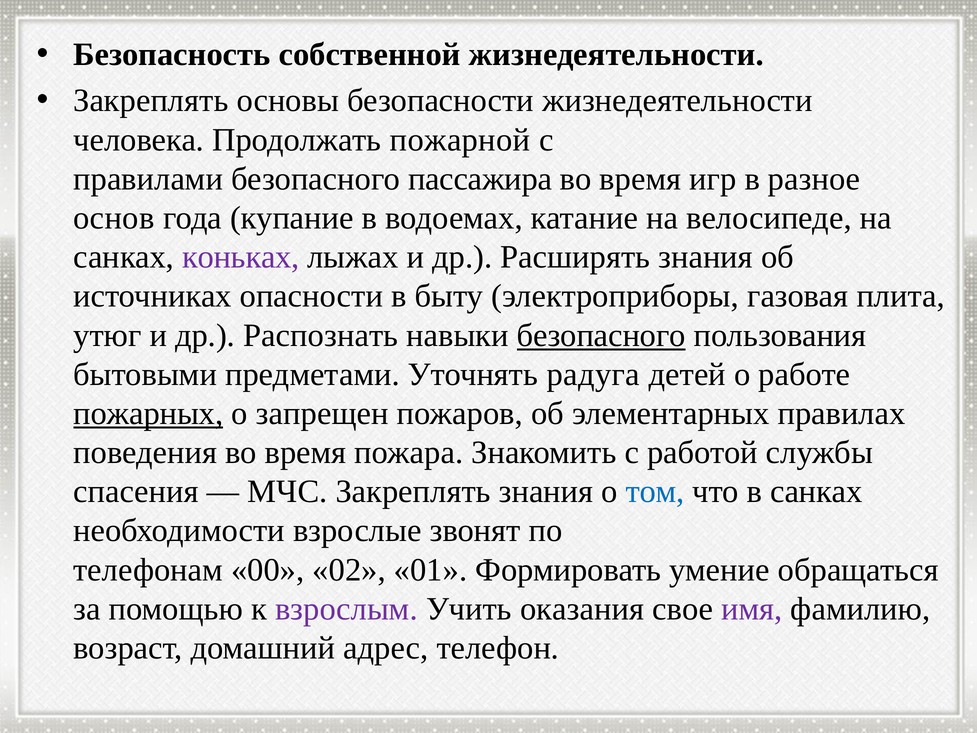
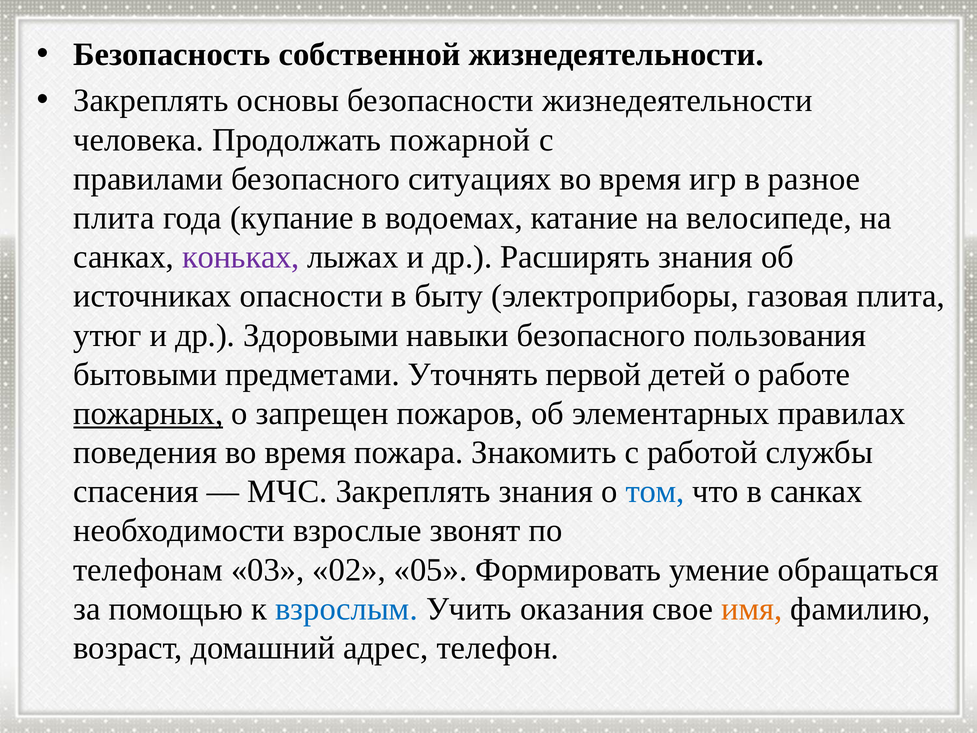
пассажира: пассажира -> ситуациях
основ at (114, 218): основ -> плита
Распознать: Распознать -> Здоровыми
безопасного at (601, 335) underline: present -> none
радуга: радуга -> первой
00: 00 -> 03
01: 01 -> 05
взрослым colour: purple -> blue
имя colour: purple -> orange
